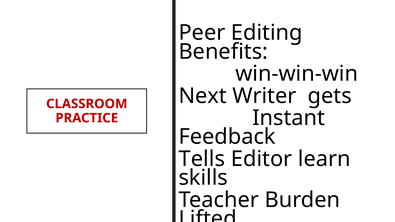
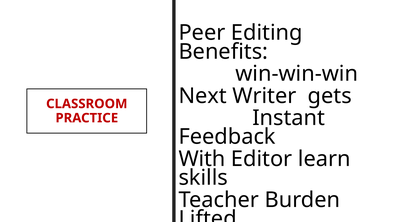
Tells: Tells -> With
